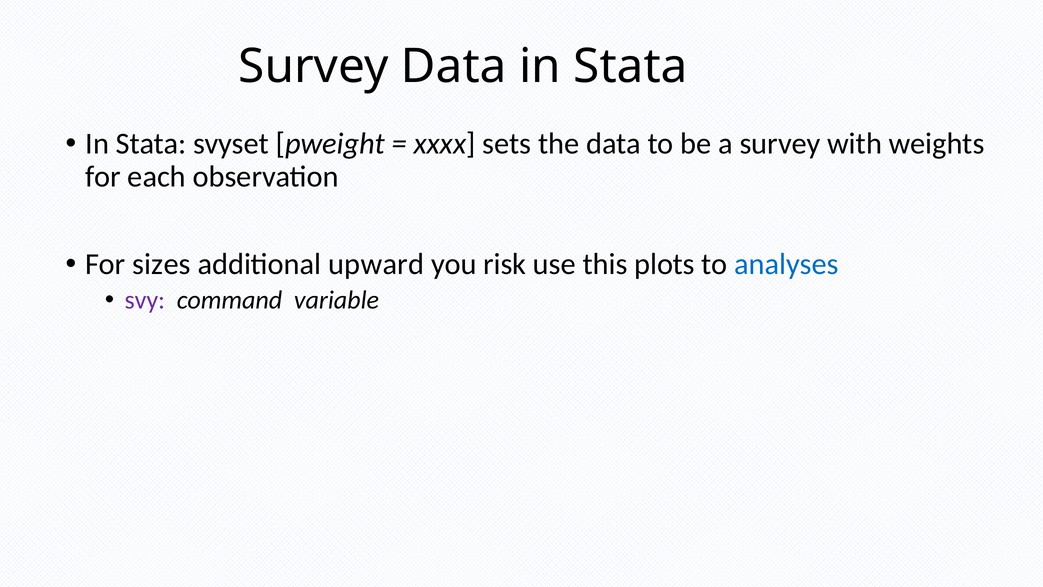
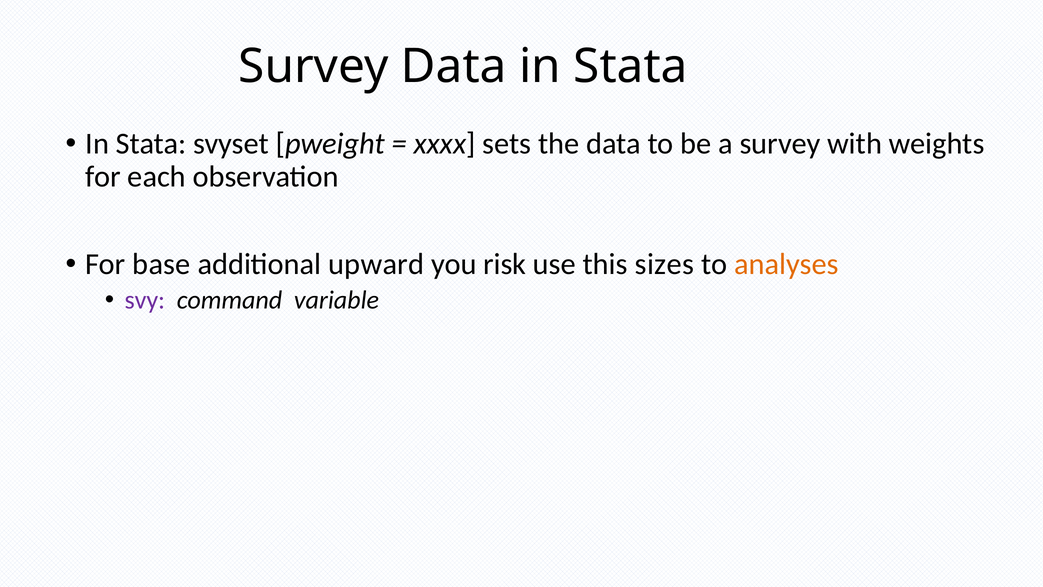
sizes: sizes -> base
plots: plots -> sizes
analyses colour: blue -> orange
